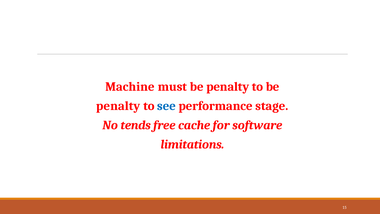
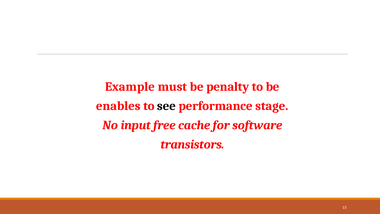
Machine: Machine -> Example
penalty at (118, 106): penalty -> enables
see colour: blue -> black
tends: tends -> input
limitations: limitations -> transistors
